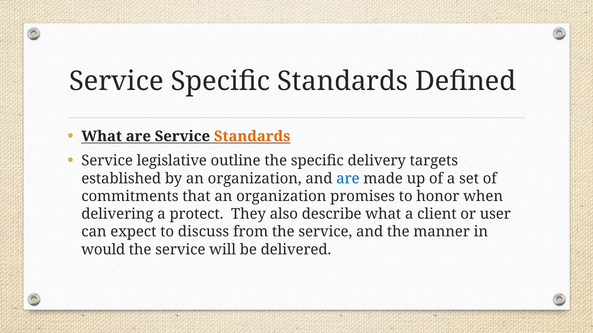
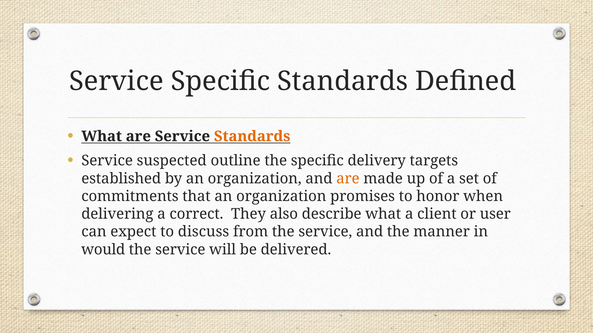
legislative: legislative -> suspected
are at (348, 179) colour: blue -> orange
protect: protect -> correct
